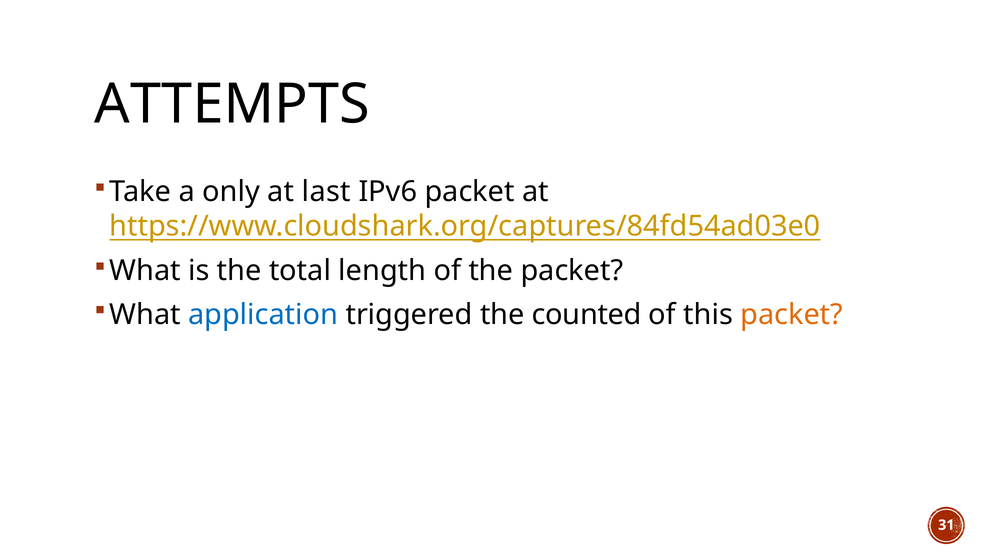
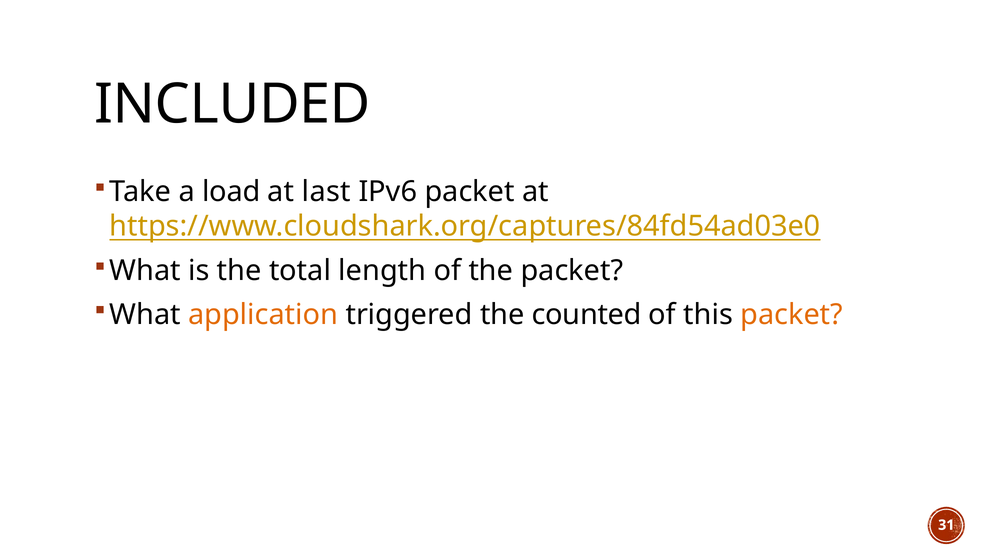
ATTEMPTS: ATTEMPTS -> INCLUDED
only: only -> load
application colour: blue -> orange
